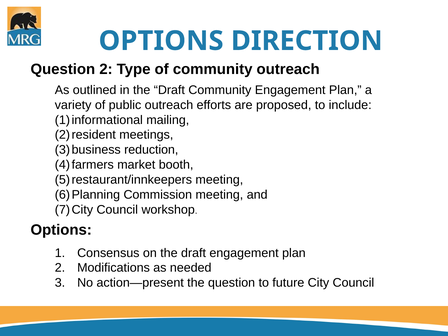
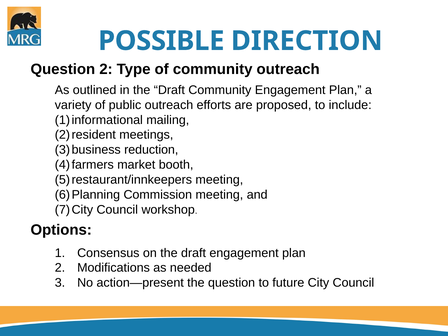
OPTIONS at (161, 41): OPTIONS -> POSSIBLE
